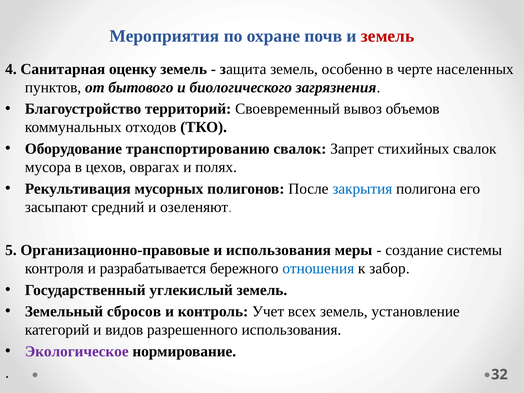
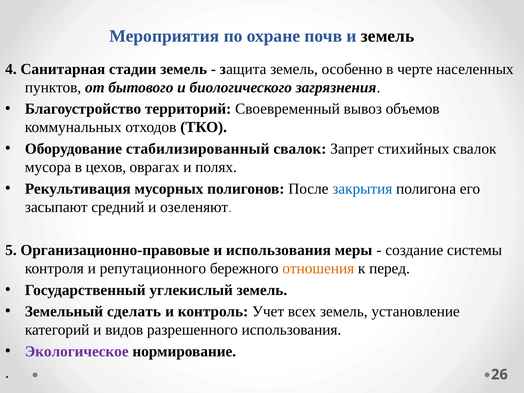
земель at (388, 36) colour: red -> black
оценку: оценку -> стадии
транспортированию: транспортированию -> стабилизированный
разрабатывается: разрабатывается -> репутационного
отношения colour: blue -> orange
забор: забор -> перед
сбросов: сбросов -> сделать
32: 32 -> 26
